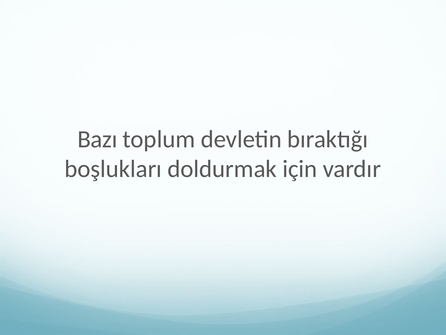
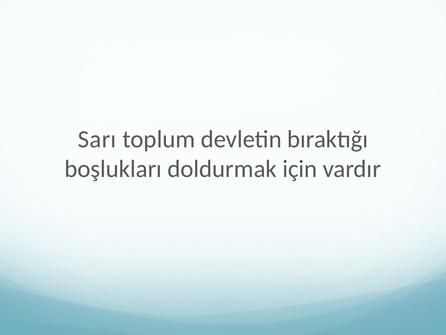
Bazı: Bazı -> Sarı
